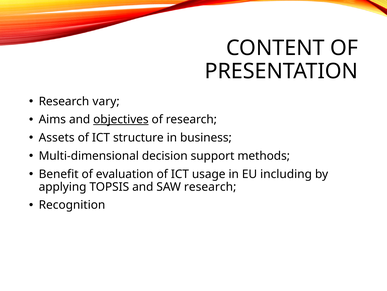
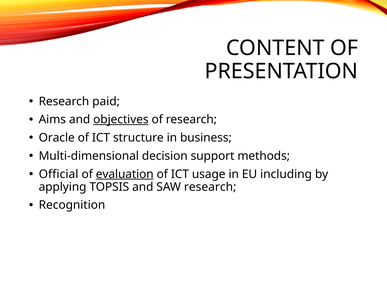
vary: vary -> paid
Assets: Assets -> Oracle
Benefit: Benefit -> Official
evaluation underline: none -> present
